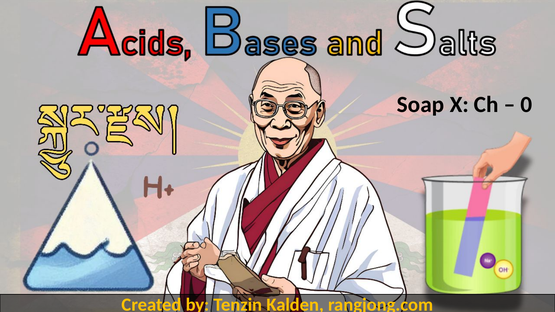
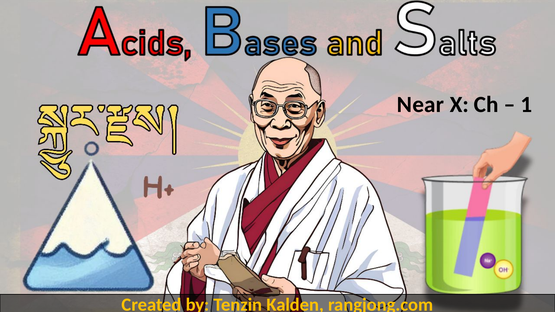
Soap: Soap -> Near
0: 0 -> 1
